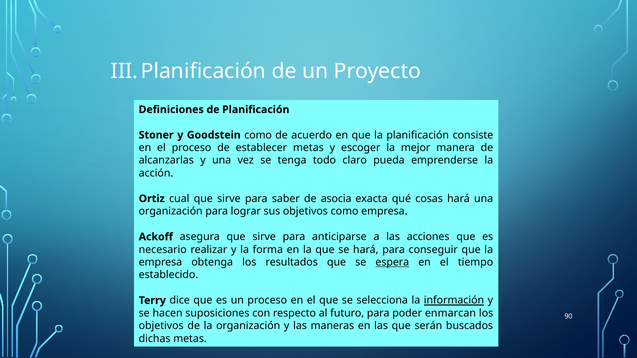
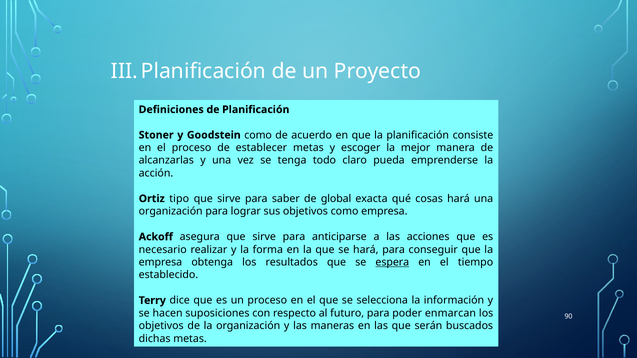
cual: cual -> tipo
asocia: asocia -> global
información underline: present -> none
